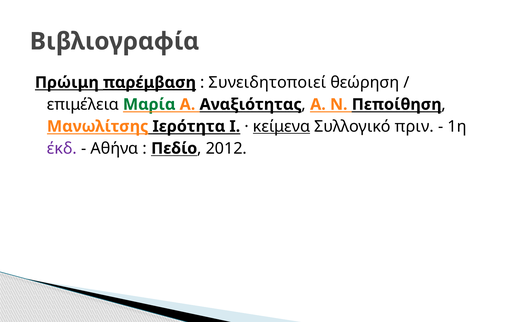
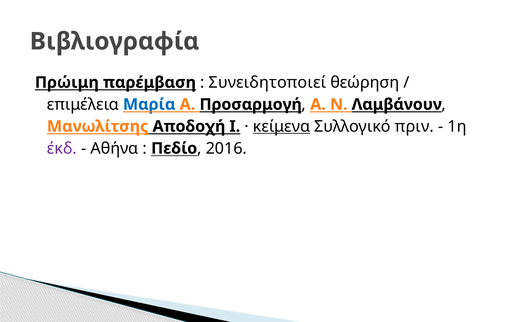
παρέμβαση underline: present -> none
Μαρία colour: green -> blue
Αναξιότητας: Αναξιότητας -> Προσαρμογή
Πεποίθηση: Πεποίθηση -> Λαμβάνουν
Ιερότητα: Ιερότητα -> Αποδοχή
2012: 2012 -> 2016
